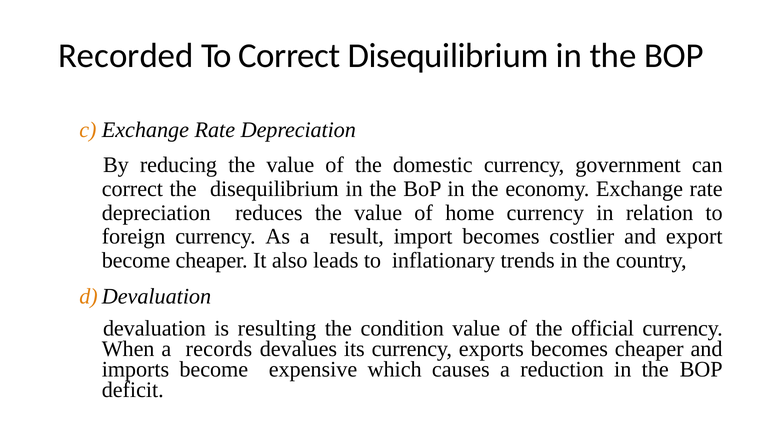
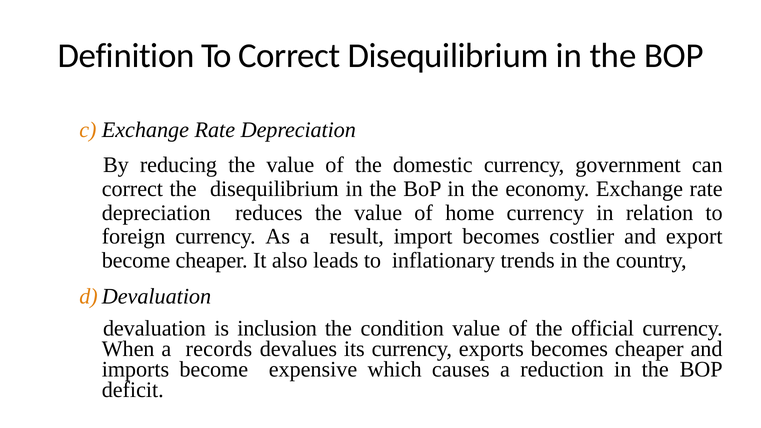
Recorded: Recorded -> Definition
resulting: resulting -> inclusion
